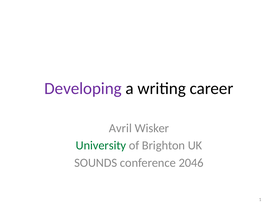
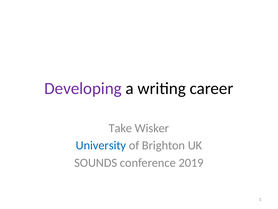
Avril: Avril -> Take
University colour: green -> blue
2046: 2046 -> 2019
